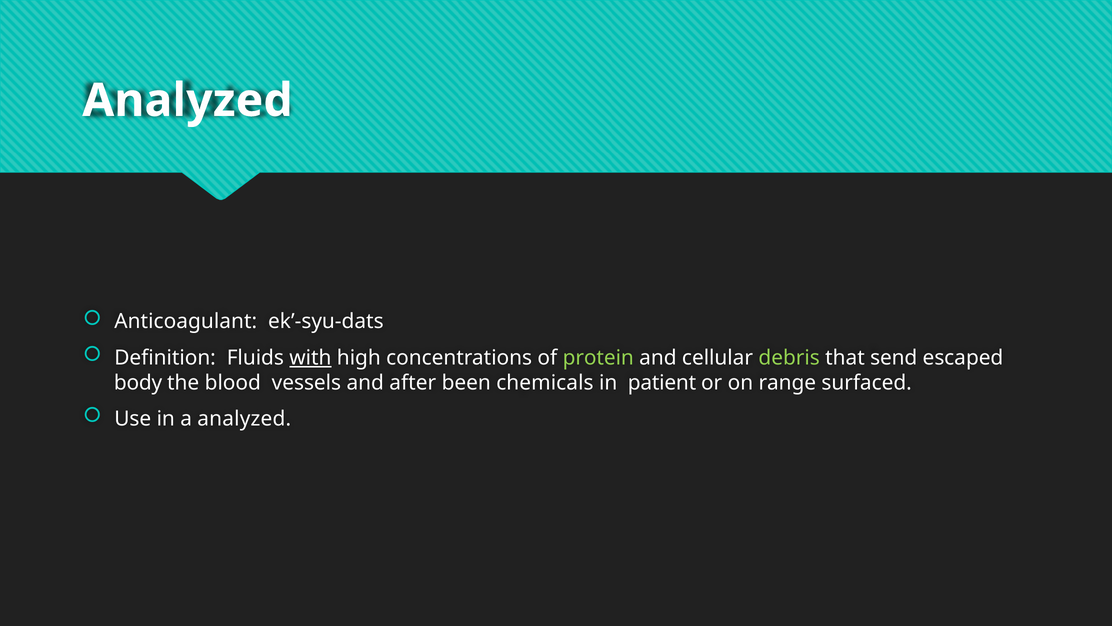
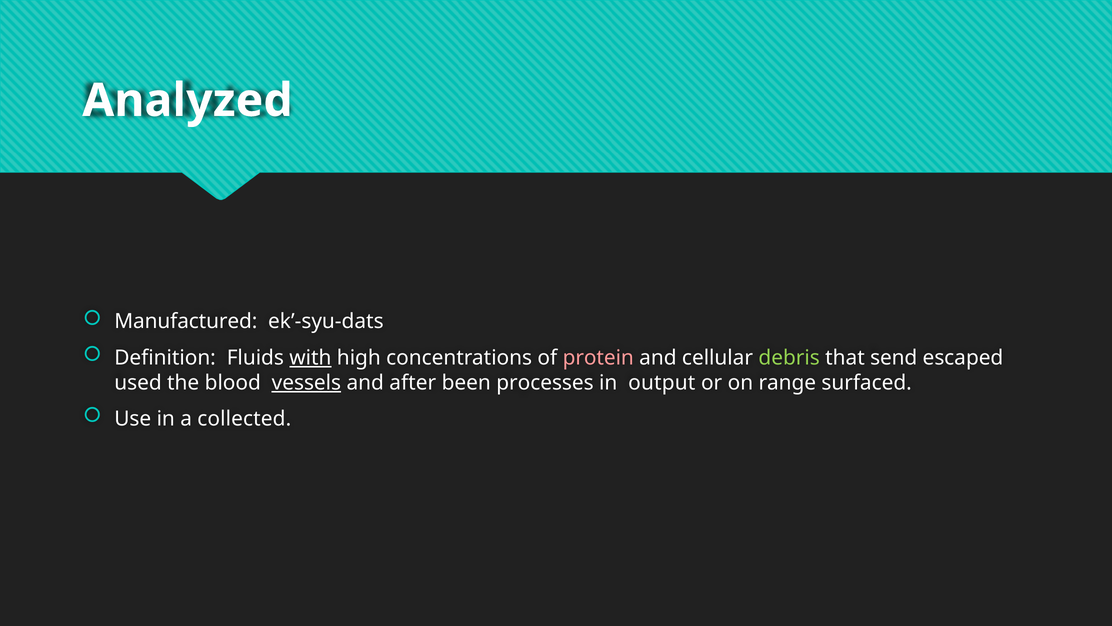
Anticoagulant: Anticoagulant -> Manufactured
protein colour: light green -> pink
body: body -> used
vessels underline: none -> present
chemicals: chemicals -> processes
patient: patient -> output
a analyzed: analyzed -> collected
